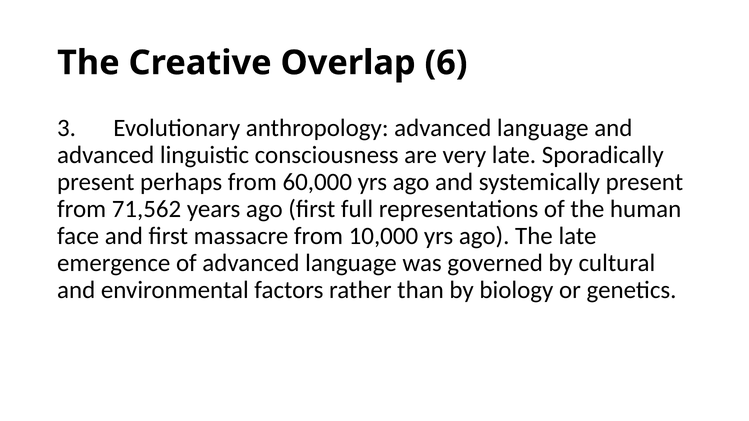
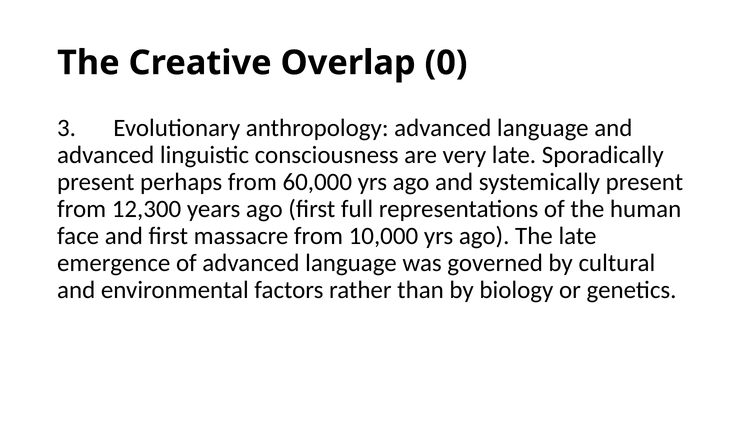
6: 6 -> 0
71,562: 71,562 -> 12,300
